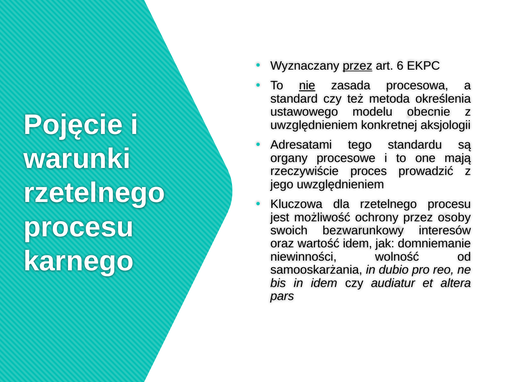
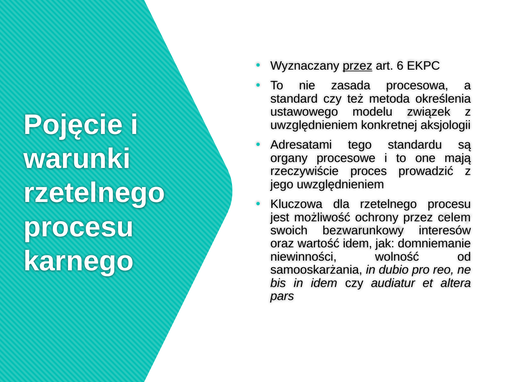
nie underline: present -> none
obecnie: obecnie -> związek
osoby: osoby -> celem
